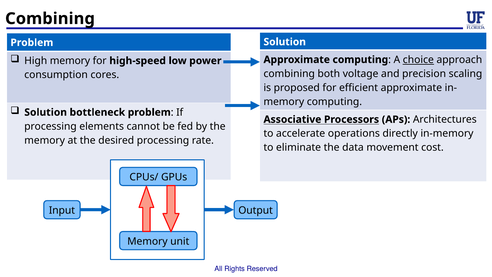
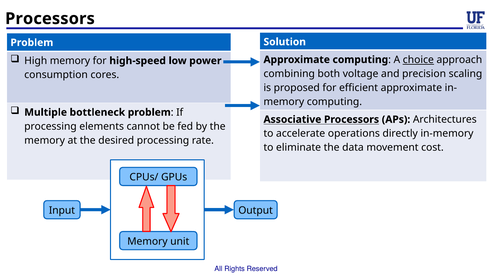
Combining at (50, 19): Combining -> Processors
Solution at (46, 112): Solution -> Multiple
